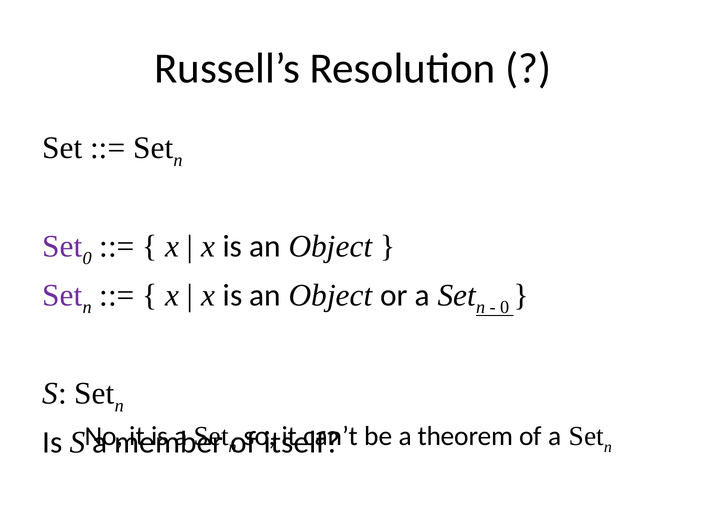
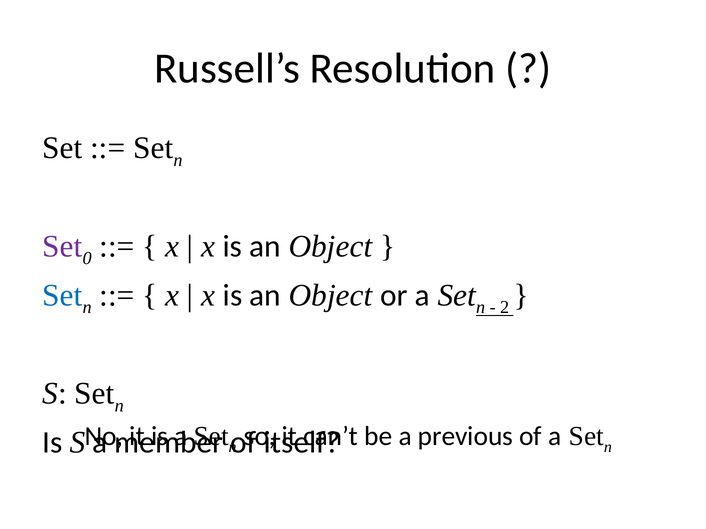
Set at (62, 296) colour: purple -> blue
0 at (505, 308): 0 -> 2
theorem: theorem -> previous
